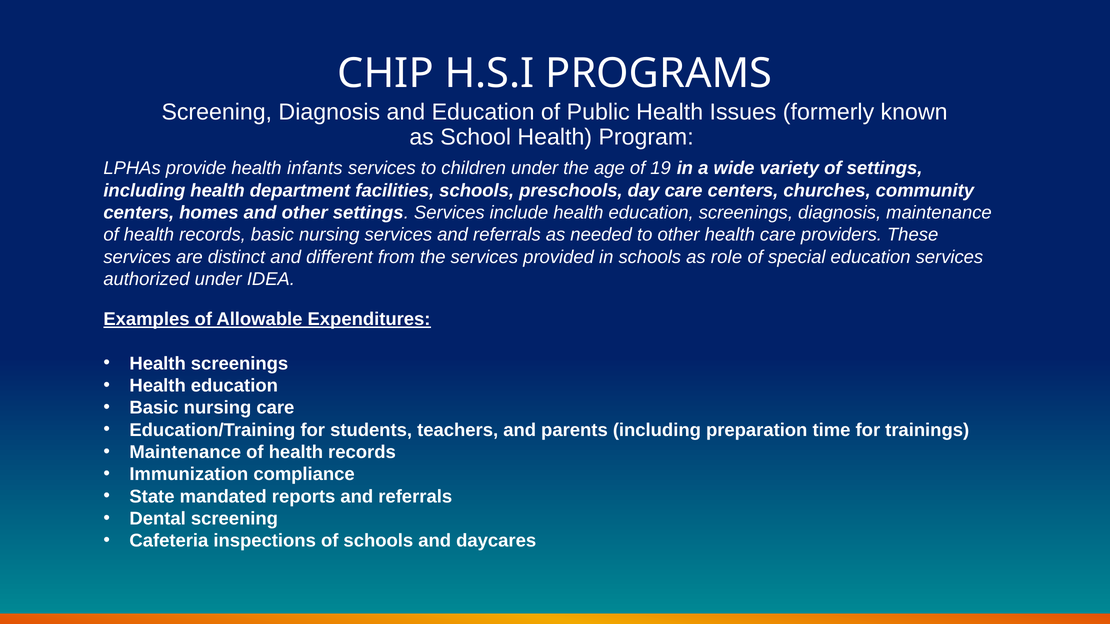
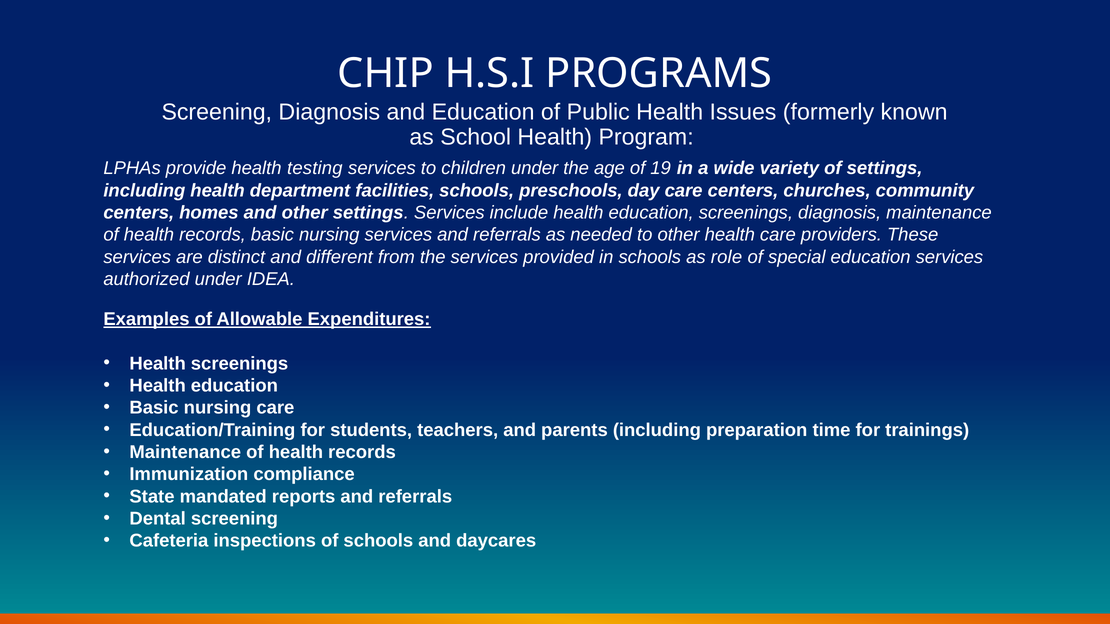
infants: infants -> testing
